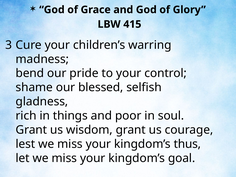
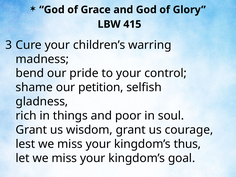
blessed: blessed -> petition
